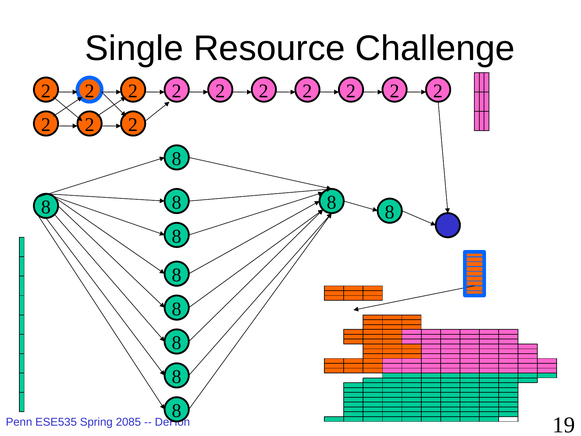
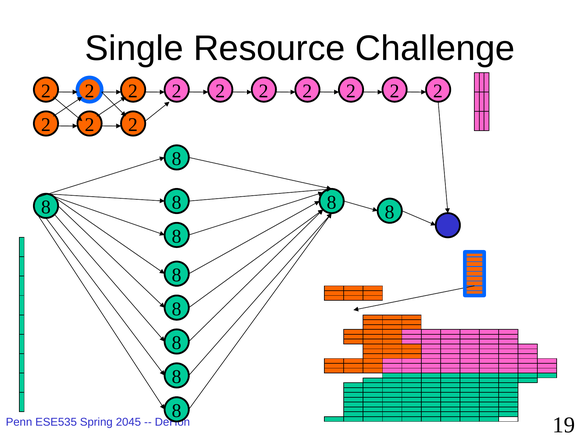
2085: 2085 -> 2045
